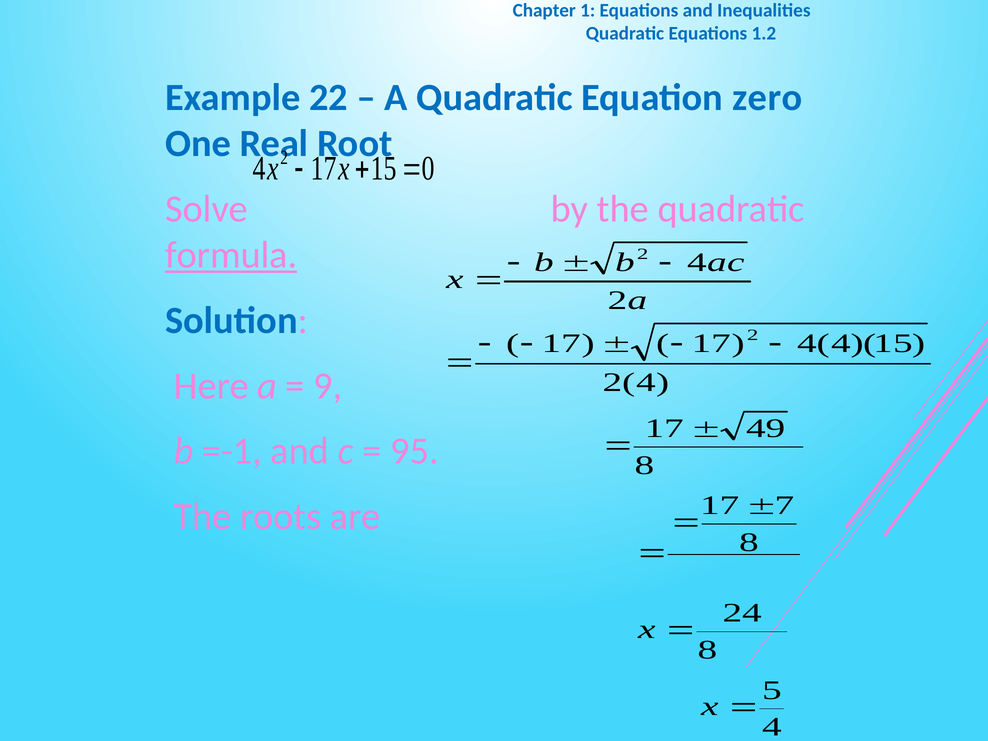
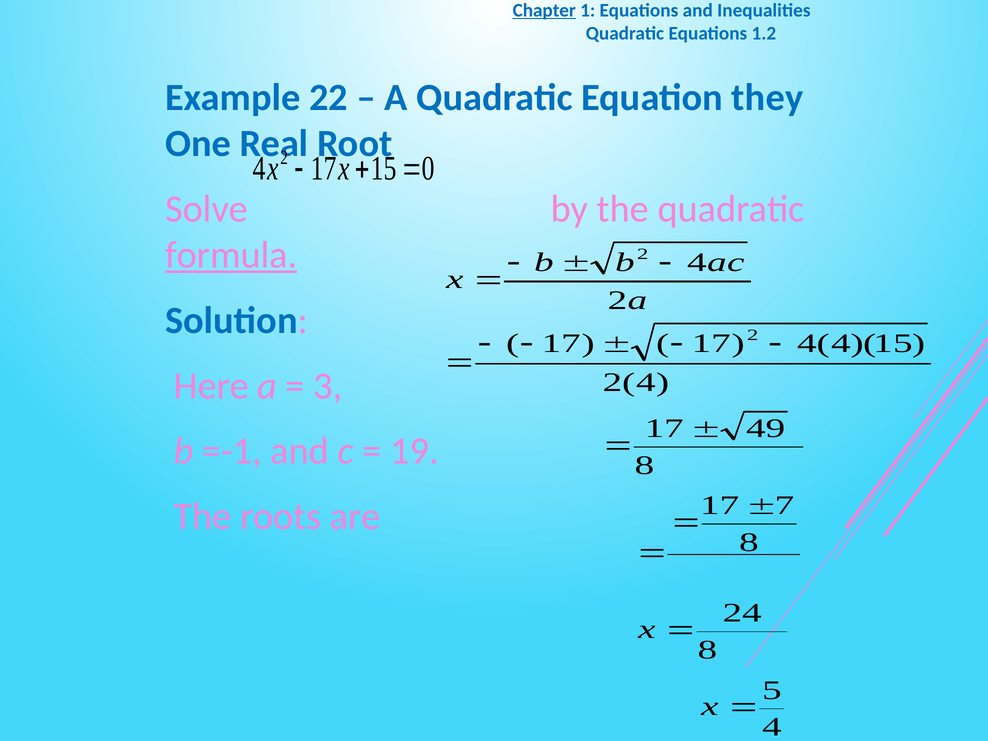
Chapter underline: none -> present
zero: zero -> they
9: 9 -> 3
95: 95 -> 19
